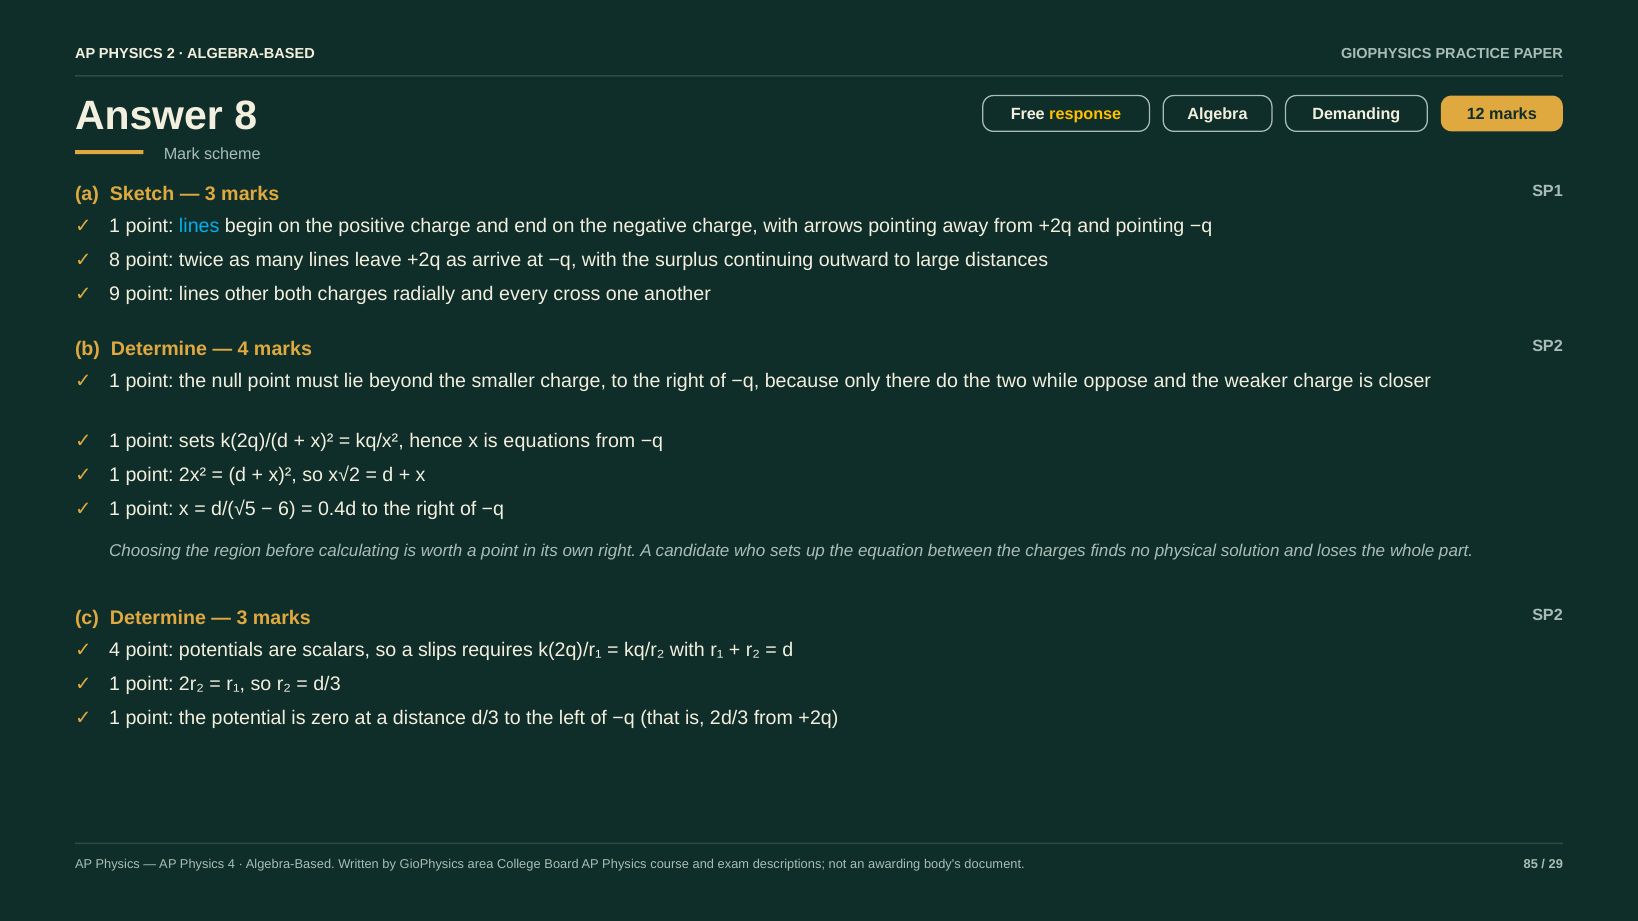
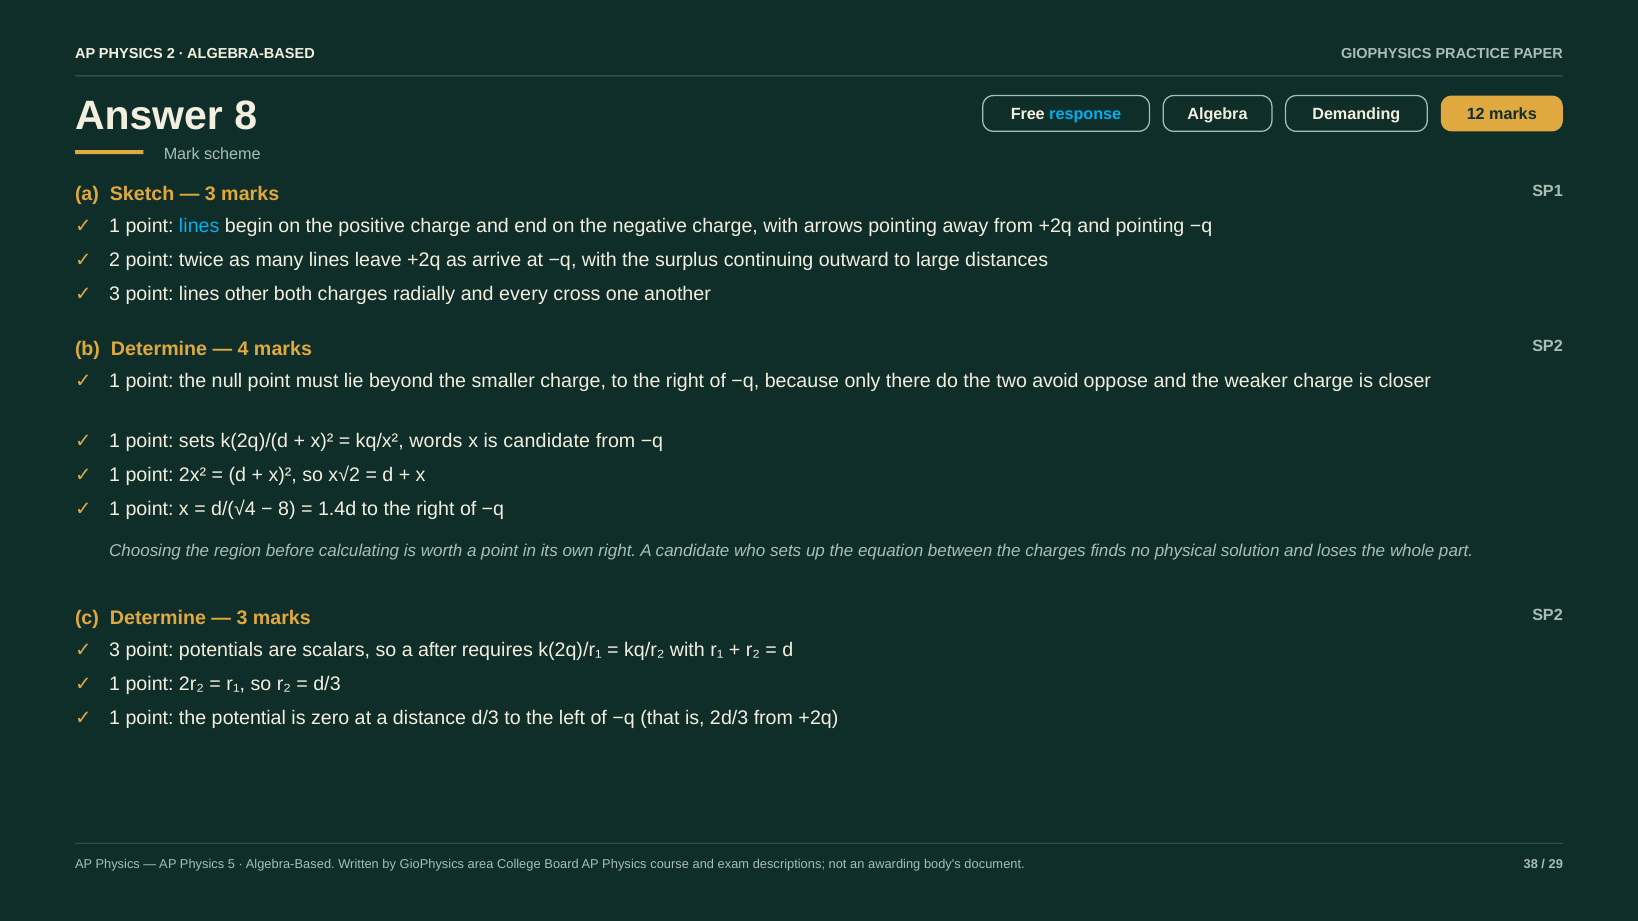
response colour: yellow -> light blue
8 at (115, 260): 8 -> 2
9 at (115, 294): 9 -> 3
while: while -> avoid
hence: hence -> words
is equations: equations -> candidate
d/(√5: d/(√5 -> d/(√4
6 at (287, 509): 6 -> 8
0.4d: 0.4d -> 1.4d
4 at (115, 650): 4 -> 3
slips: slips -> after
Physics 4: 4 -> 5
85: 85 -> 38
